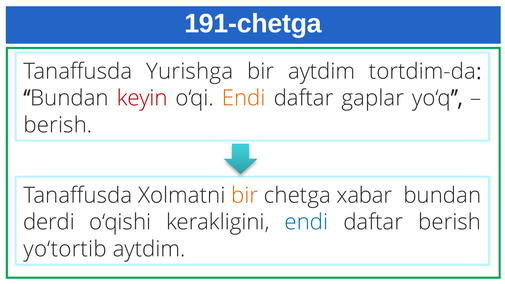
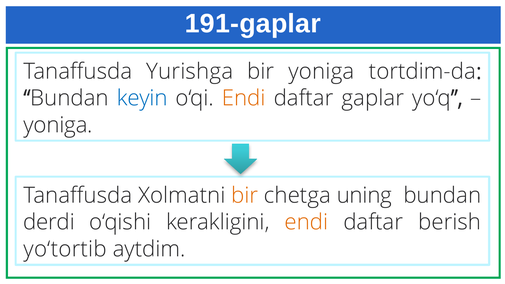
191-chetga: 191-chetga -> 191-gaplar
bir aytdim: aytdim -> yoniga
keyin colour: red -> blue
berish at (58, 125): berish -> yoniga
xabar: xabar -> uning
endi at (306, 222) colour: blue -> orange
